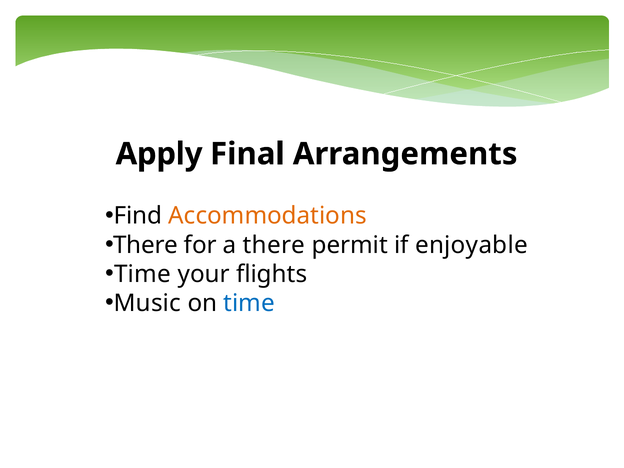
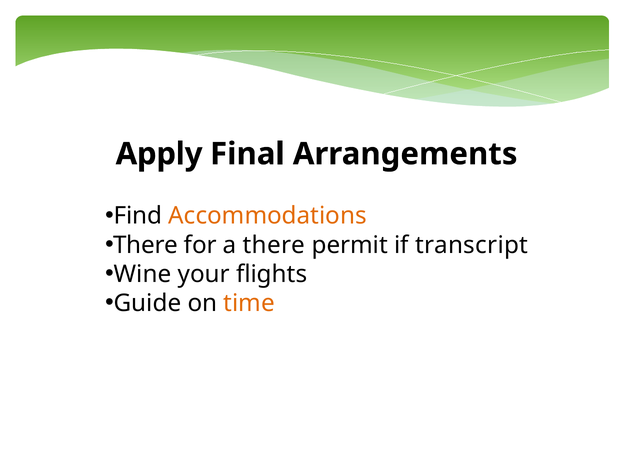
enjoyable: enjoyable -> transcript
Time at (142, 274): Time -> Wine
Music: Music -> Guide
time at (249, 303) colour: blue -> orange
